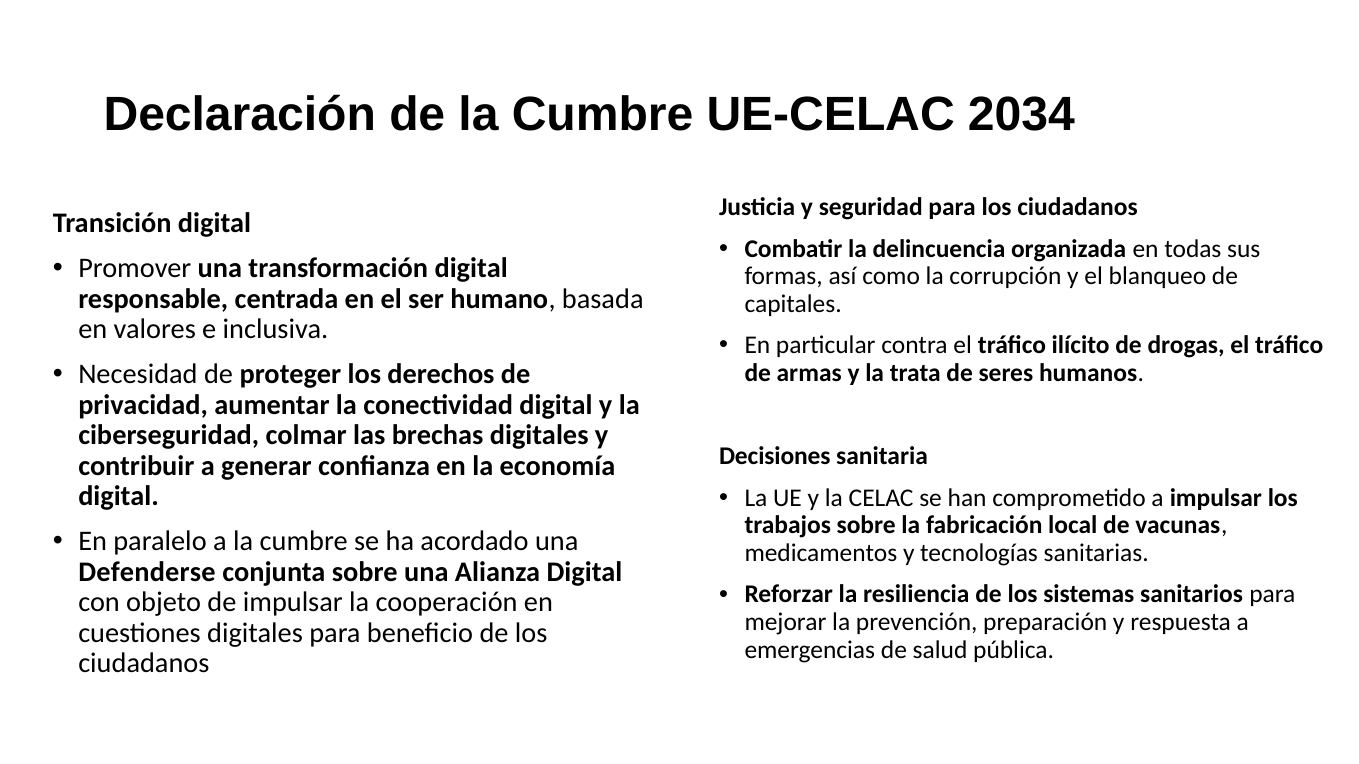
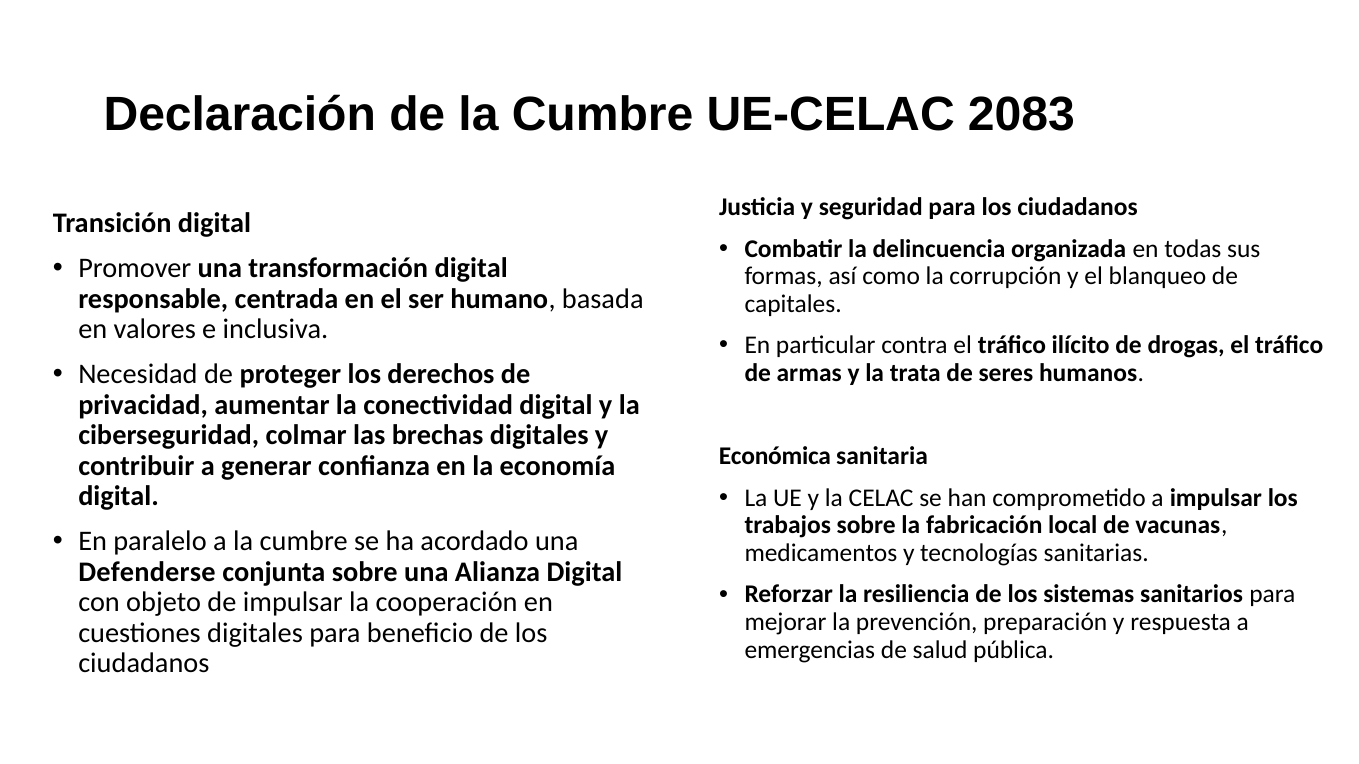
2034: 2034 -> 2083
Decisiones: Decisiones -> Económica
